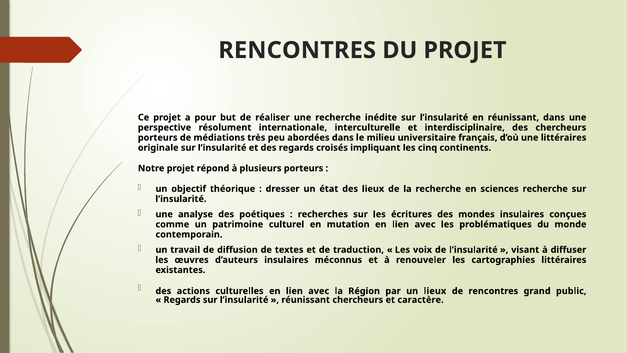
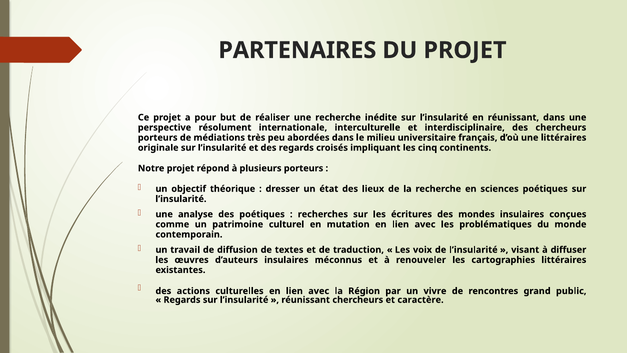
RENCONTRES at (297, 50): RENCONTRES -> PARTENAIRES
sciences recherche: recherche -> poétiques
un lieux: lieux -> vivre
